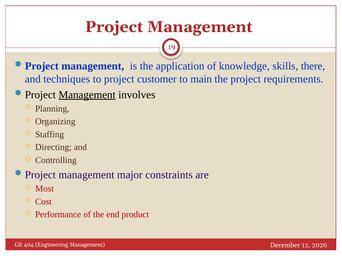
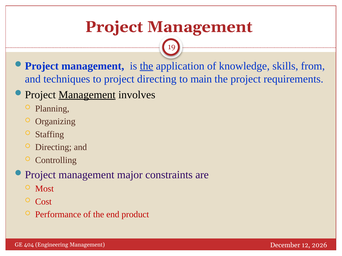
the at (147, 66) underline: none -> present
there: there -> from
project customer: customer -> directing
